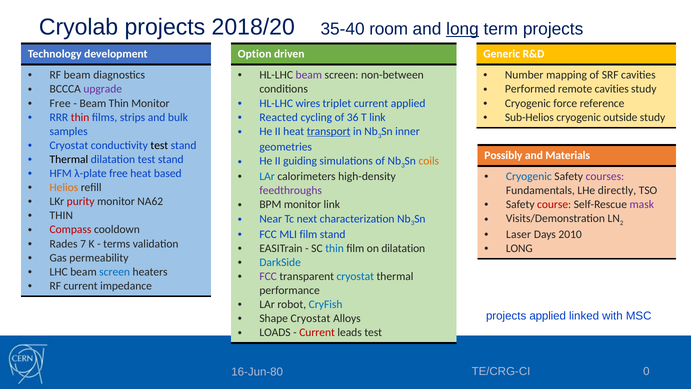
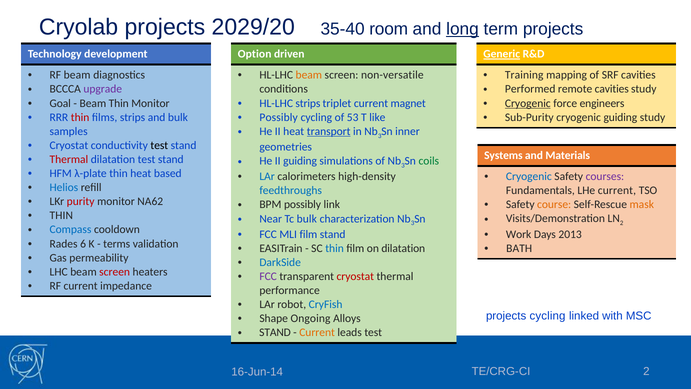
2018/20: 2018/20 -> 2029/20
Generic underline: none -> present
beam at (309, 75) colour: purple -> orange
non-between: non-between -> non-versatile
Number: Number -> Training
Free at (60, 103): Free -> Goal
HL-LHC wires: wires -> strips
current applied: applied -> magnet
Cryogenic at (528, 103) underline: none -> present
reference: reference -> engineers
Reacted at (279, 117): Reacted -> Possibly
36: 36 -> 53
T link: link -> like
Sub-Helios: Sub-Helios -> Sub-Purity
cryogenic outside: outside -> guiding
Possibly: Possibly -> Systems
Thermal at (69, 159) colour: black -> red
coils colour: orange -> green
λ-plate free: free -> thin
Helios colour: orange -> blue
feedthroughs colour: purple -> blue
LHe directly: directly -> current
BPM monitor: monitor -> possibly
course colour: red -> orange
mask colour: purple -> orange
Tc next: next -> bulk
Compass colour: red -> blue
Laser: Laser -> Work
2010: 2010 -> 2013
7: 7 -> 6
LONG at (519, 248): LONG -> BATH
screen at (115, 272) colour: blue -> red
cryostat at (355, 276) colour: blue -> red
projects applied: applied -> cycling
Shape Cryostat: Cryostat -> Ongoing
LOADS at (275, 332): LOADS -> STAND
Current at (317, 332) colour: red -> orange
TE/CRG-CI 0: 0 -> 2
16-Jun-80: 16-Jun-80 -> 16-Jun-14
